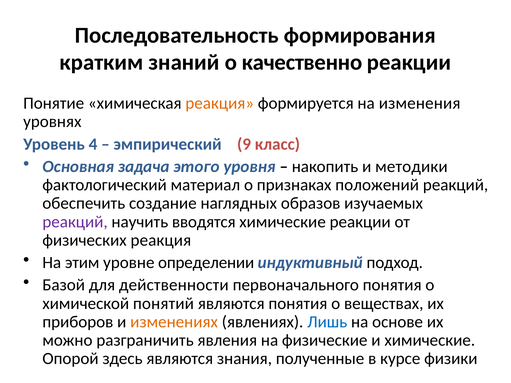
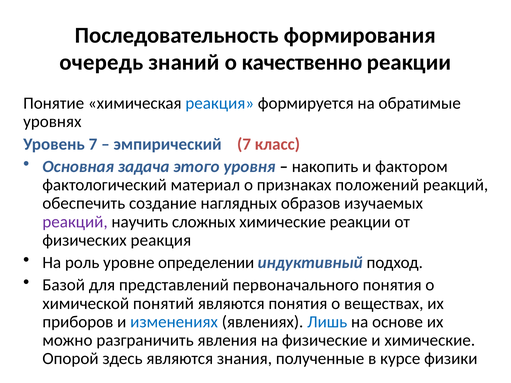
кратким: кратким -> очередь
реакция at (220, 103) colour: orange -> blue
изменения: изменения -> обратимые
Уровень 4: 4 -> 7
эмпирический 9: 9 -> 7
методики: методики -> фактором
вводятся: вводятся -> сложных
этим: этим -> роль
действенности: действенности -> представлений
изменениях colour: orange -> blue
